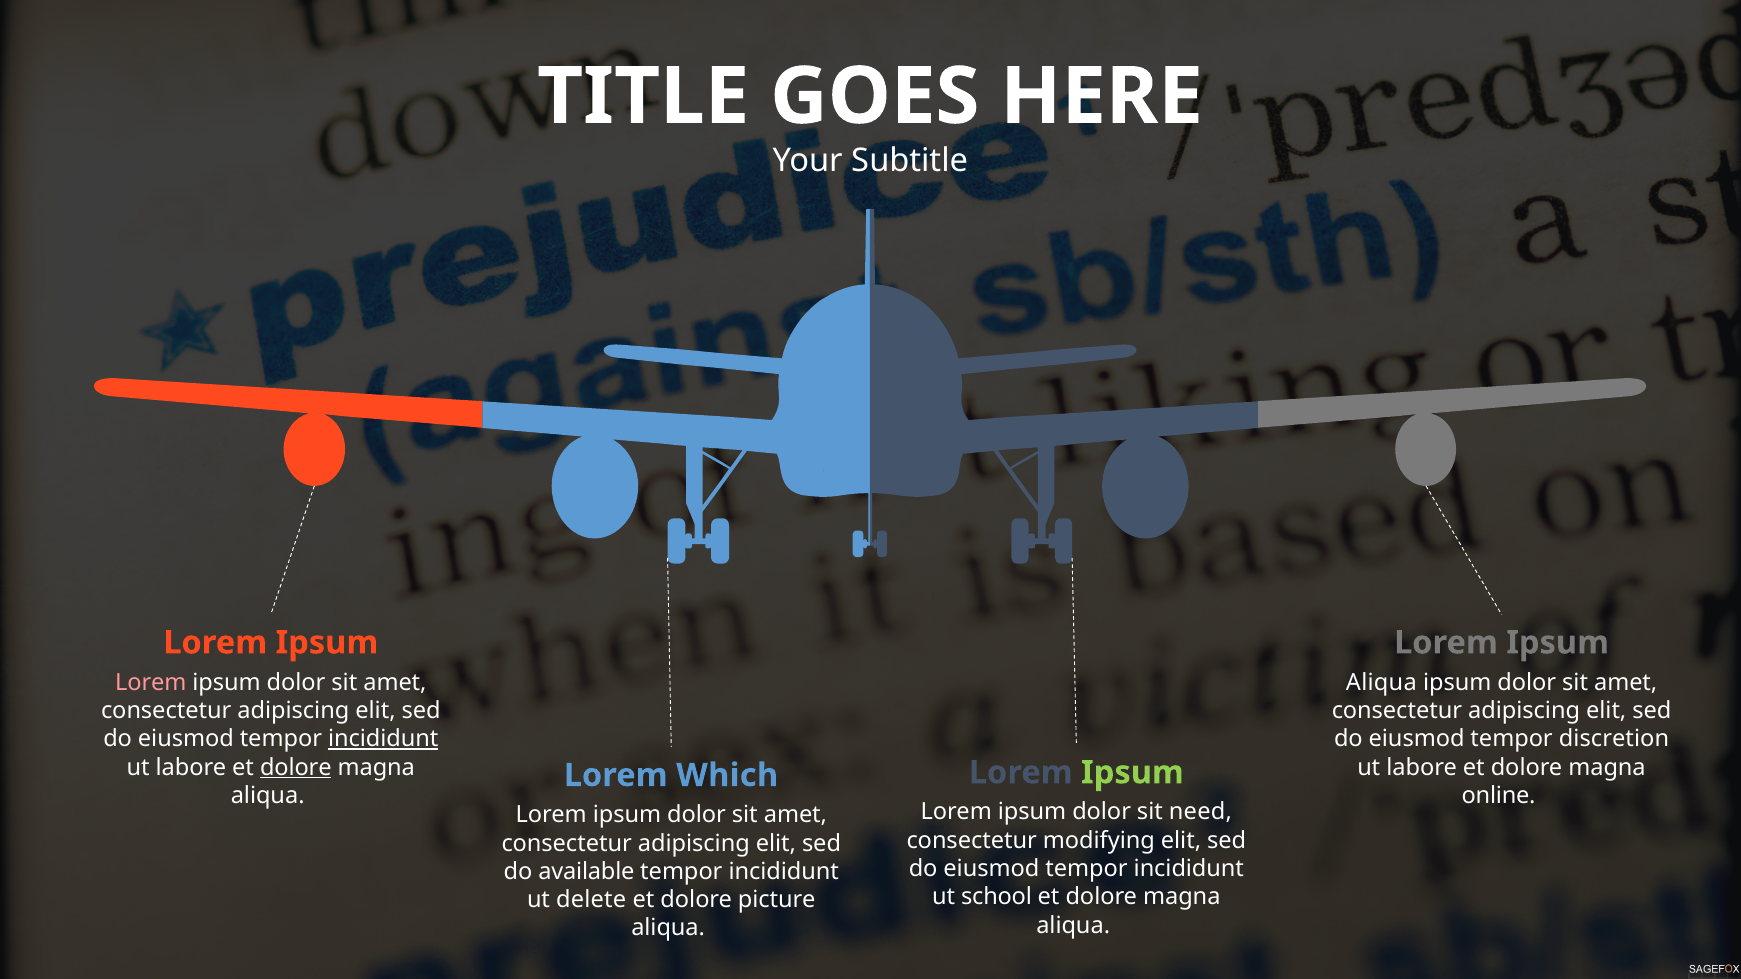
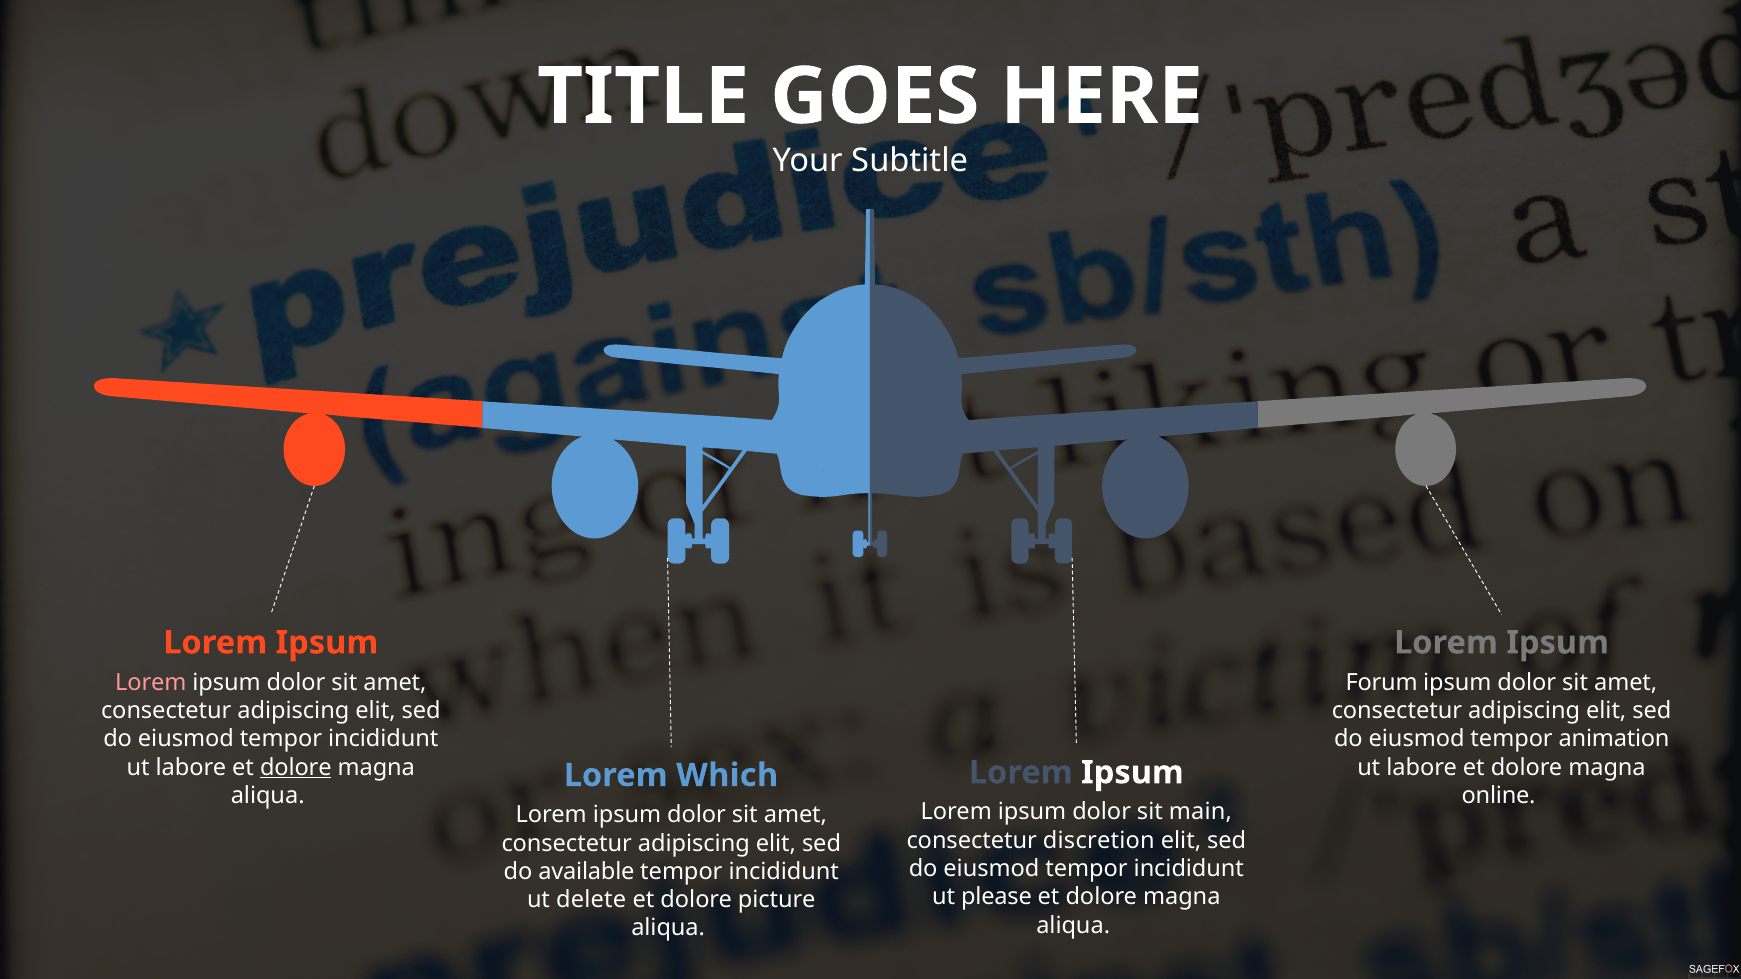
Aliqua at (1381, 683): Aliqua -> Forum
incididunt at (383, 739) underline: present -> none
discretion: discretion -> animation
Ipsum at (1132, 773) colour: light green -> white
need: need -> main
modifying: modifying -> discretion
school: school -> please
